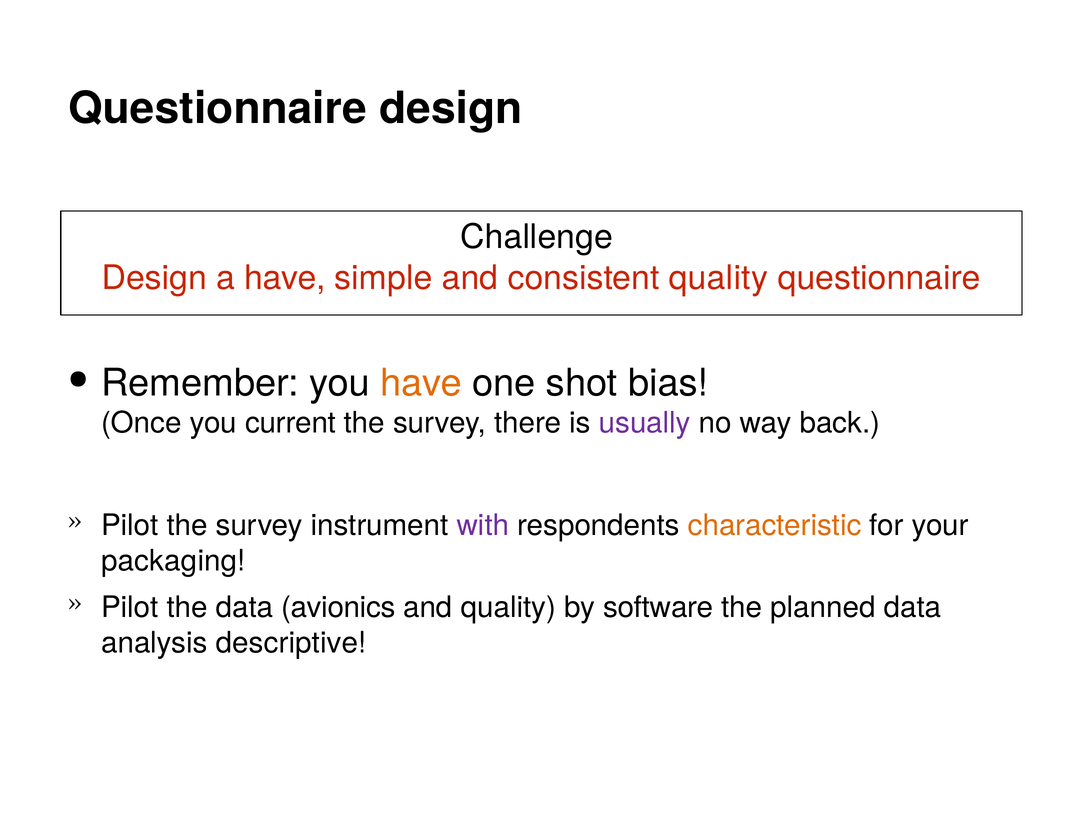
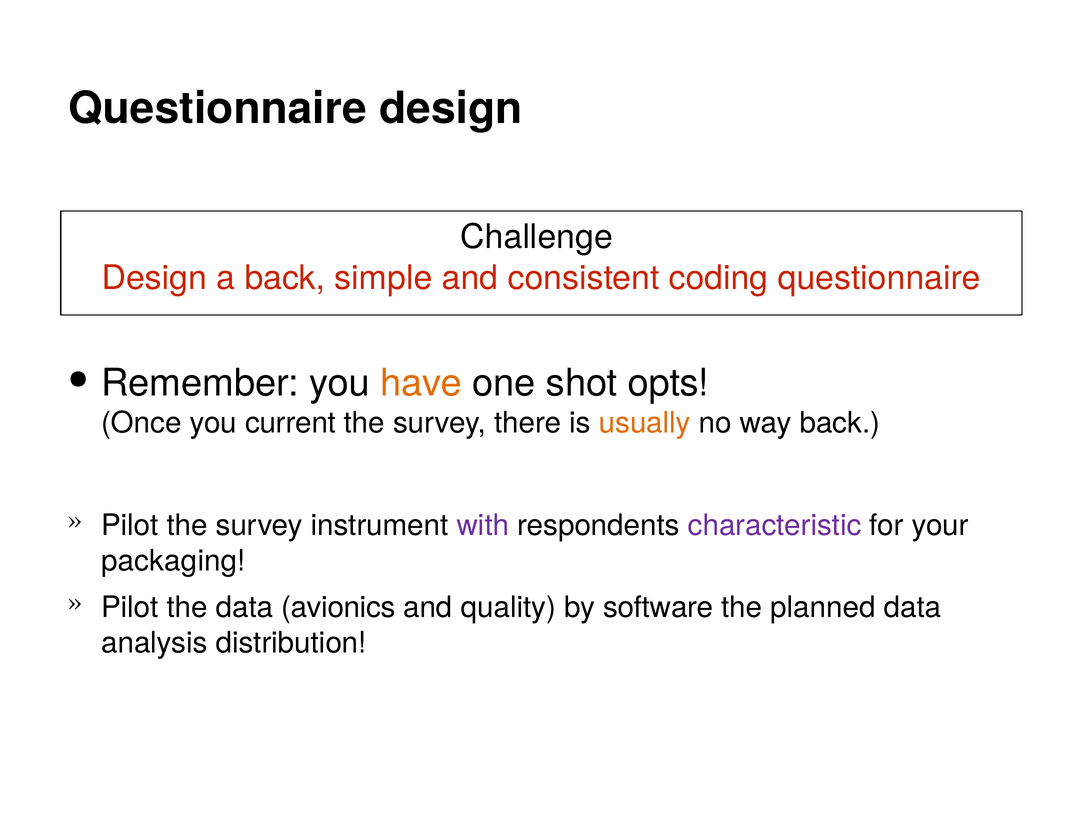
a have: have -> back
consistent quality: quality -> coding
bias: bias -> opts
usually colour: purple -> orange
characteristic colour: orange -> purple
descriptive: descriptive -> distribution
